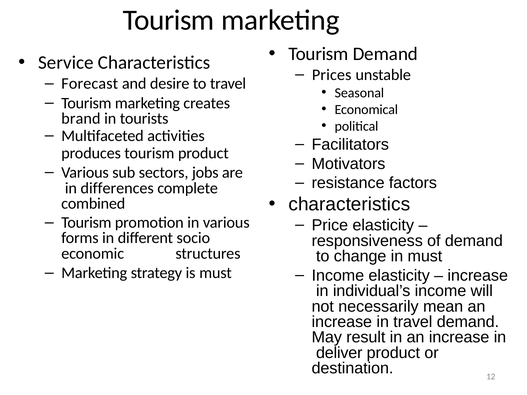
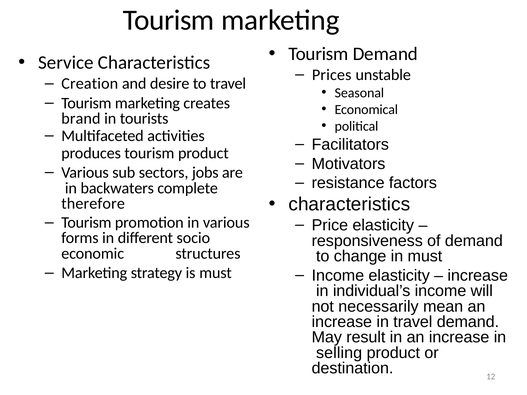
Forecast: Forecast -> Creation
differences: differences -> backwaters
combined: combined -> therefore
deliver: deliver -> selling
